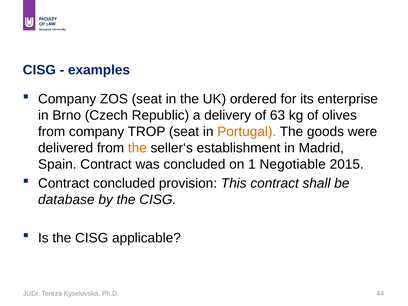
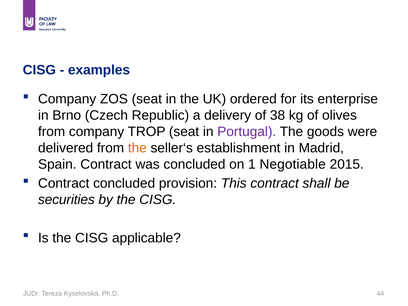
63: 63 -> 38
Portugal colour: orange -> purple
database: database -> securities
